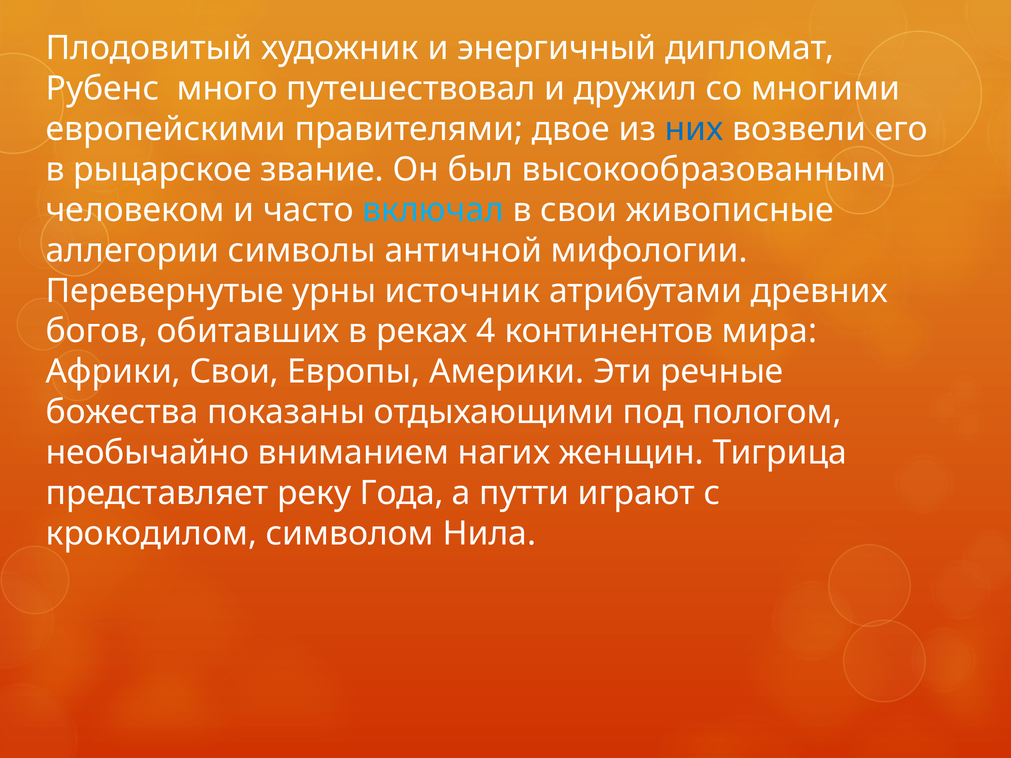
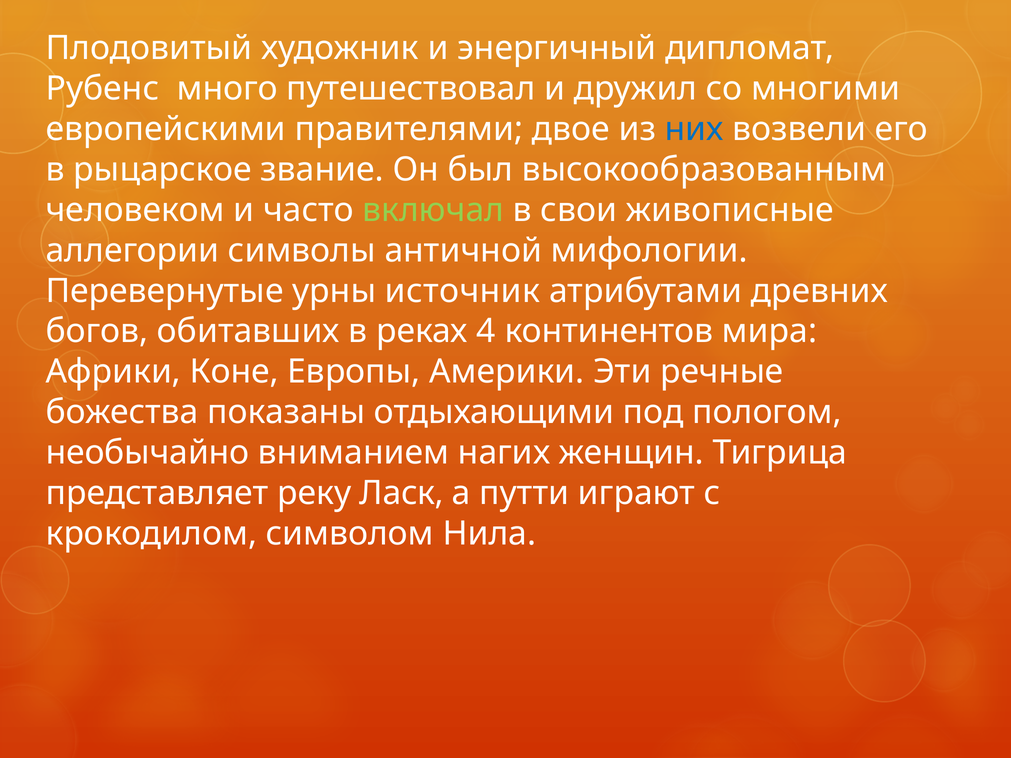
включал colour: light blue -> light green
Африки Свои: Свои -> Коне
Года: Года -> Ласк
